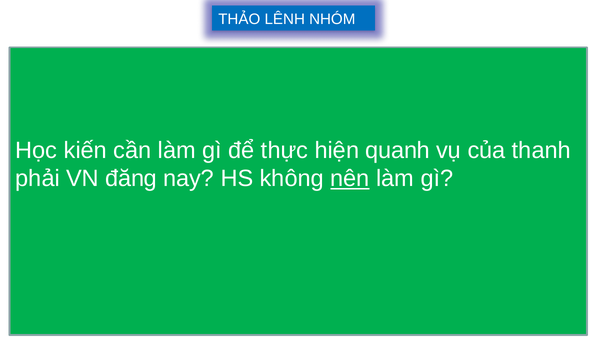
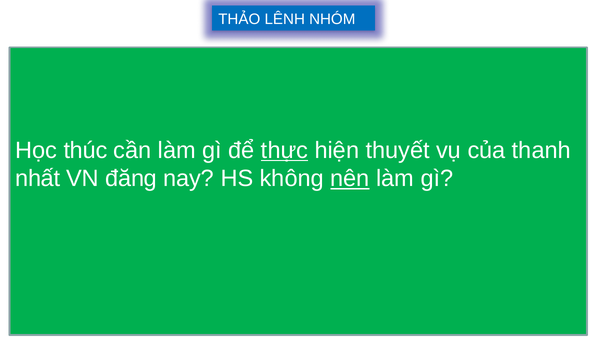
kiến: kiến -> thúc
thực underline: none -> present
quanh: quanh -> thuyết
phải: phải -> nhất
